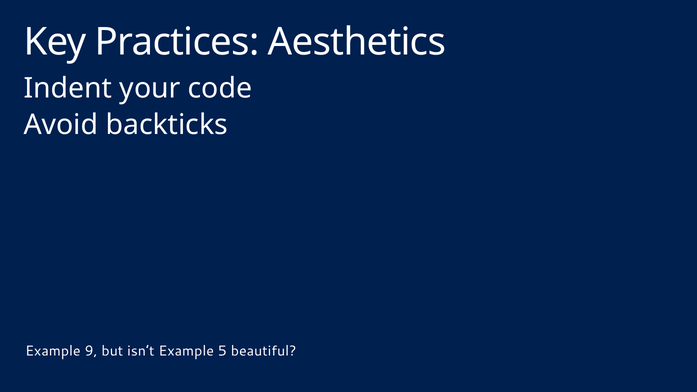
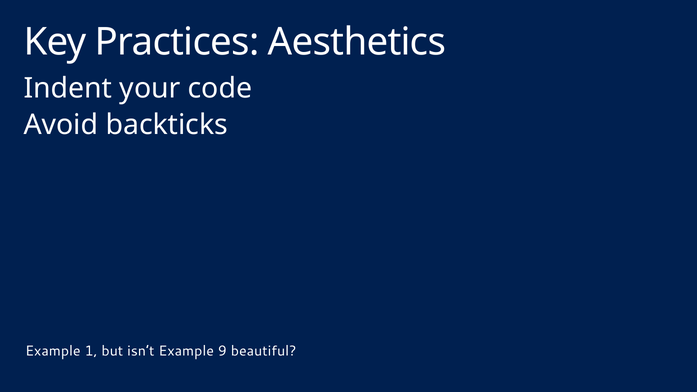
9: 9 -> 1
5: 5 -> 9
